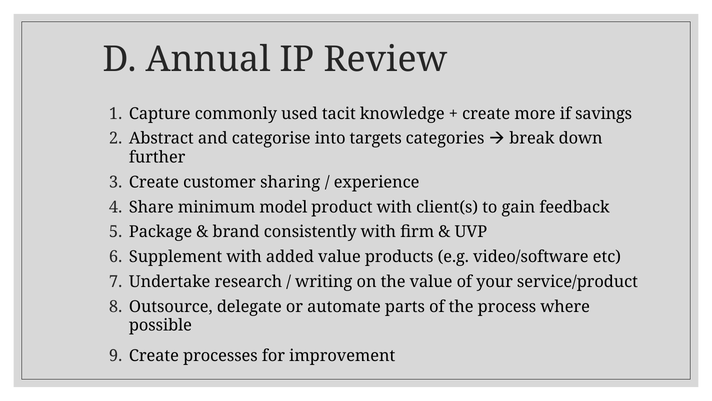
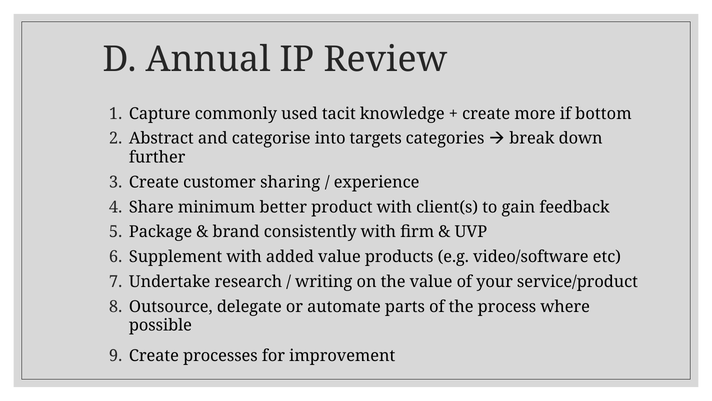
savings: savings -> bottom
model: model -> better
